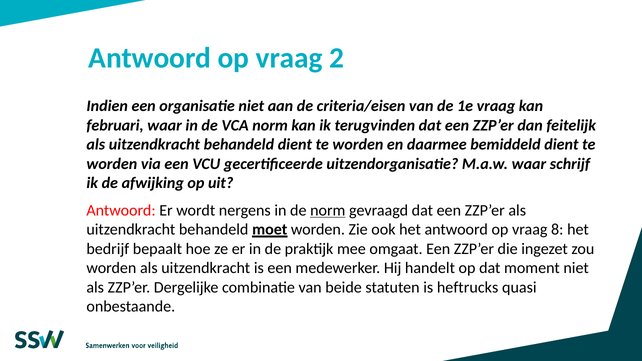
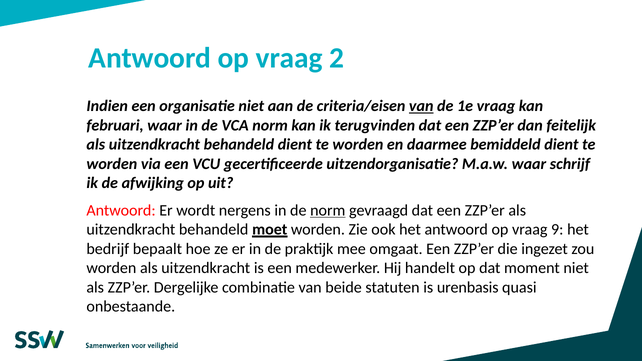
van at (421, 106) underline: none -> present
8: 8 -> 9
heftrucks: heftrucks -> urenbasis
